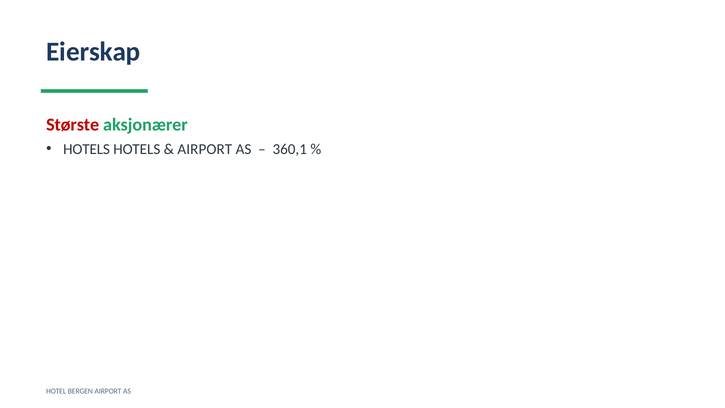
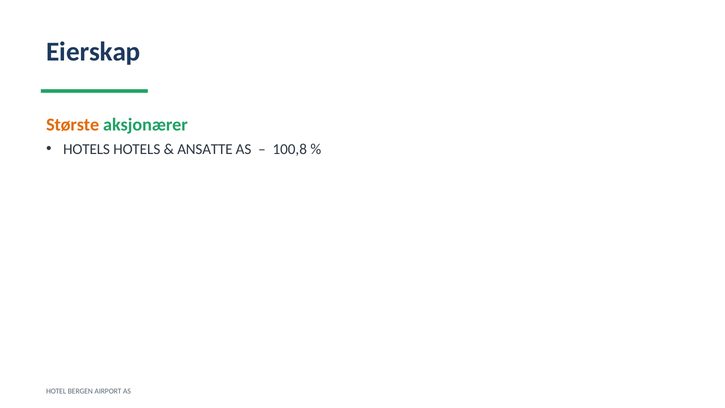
Største colour: red -> orange
AIRPORT at (205, 149): AIRPORT -> ANSATTE
360,1: 360,1 -> 100,8
